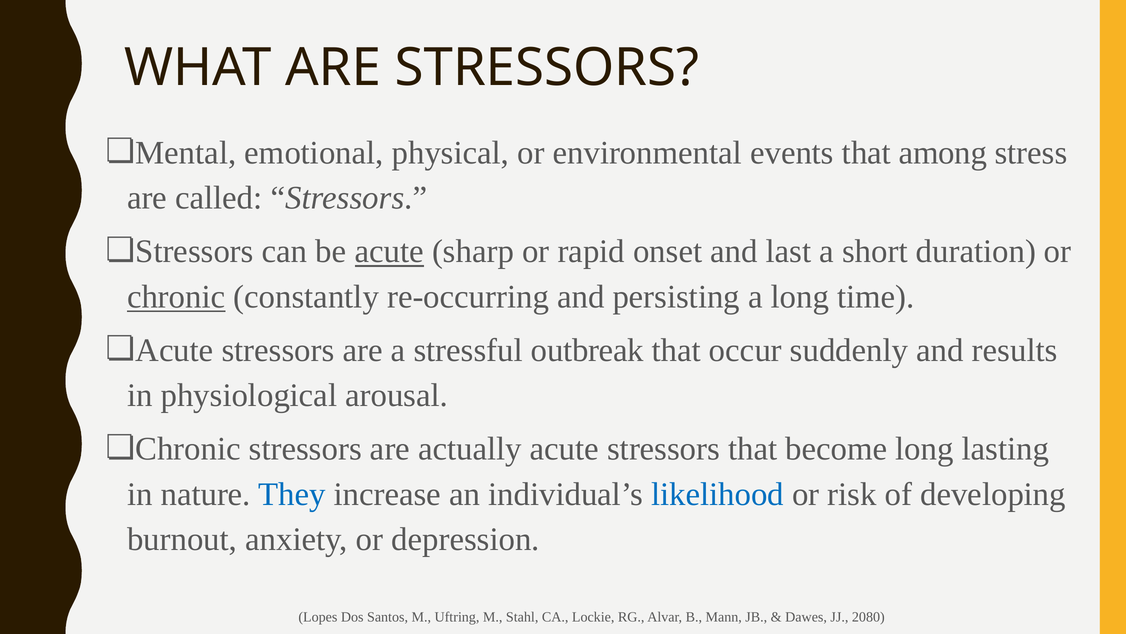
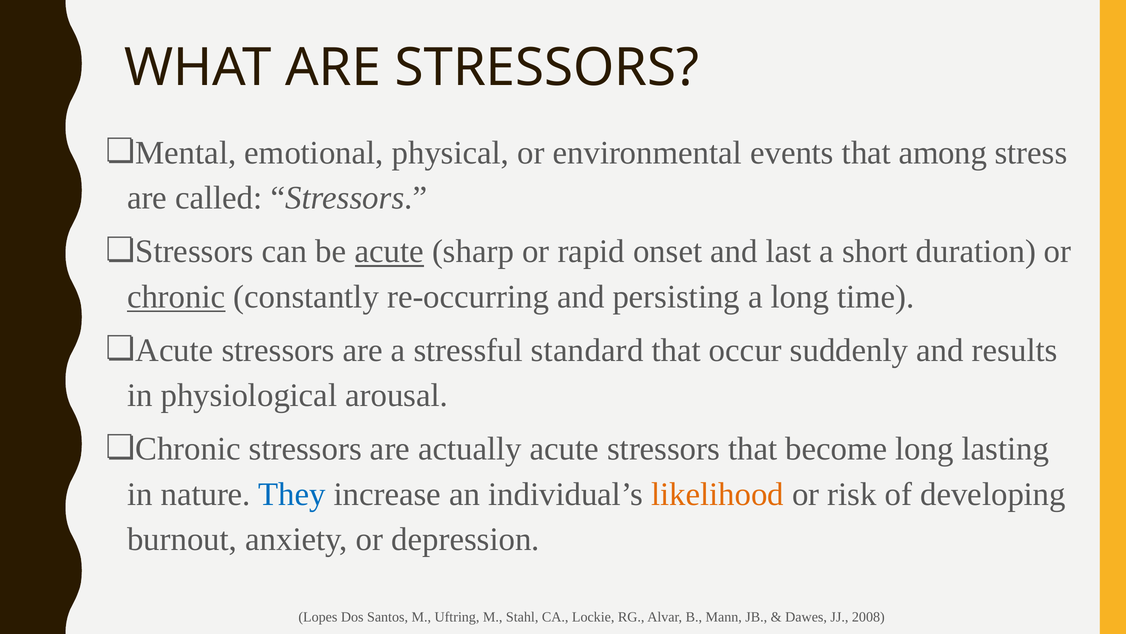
outbreak: outbreak -> standard
likelihood colour: blue -> orange
2080: 2080 -> 2008
